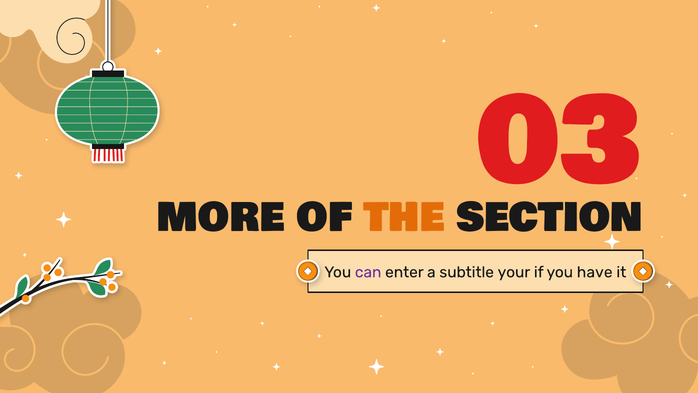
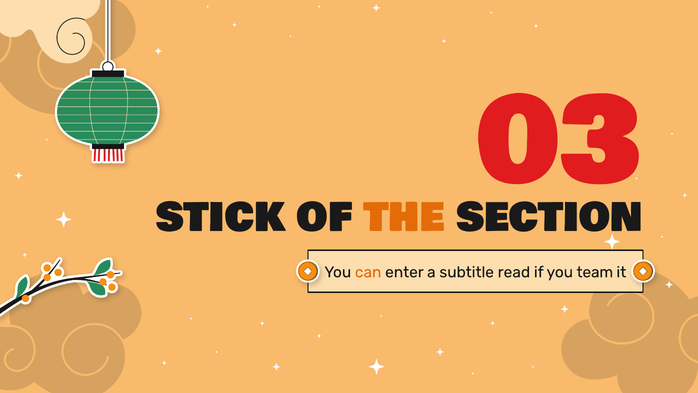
MORE: MORE -> STICK
can colour: purple -> orange
your: your -> read
have: have -> team
